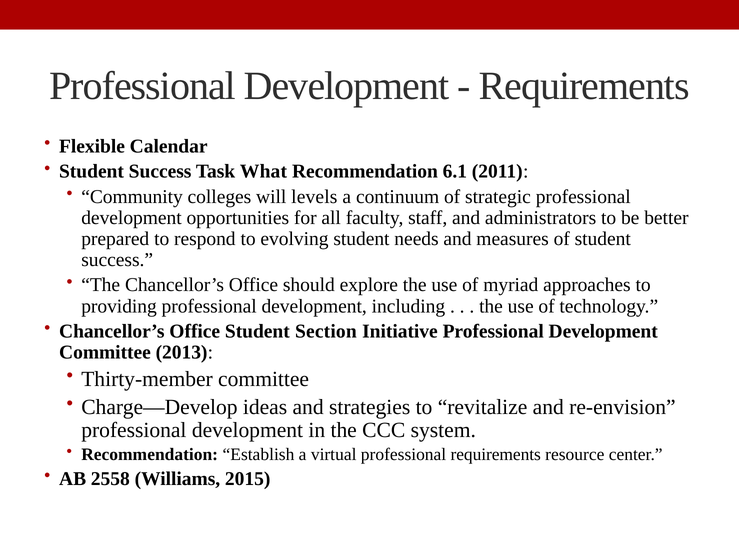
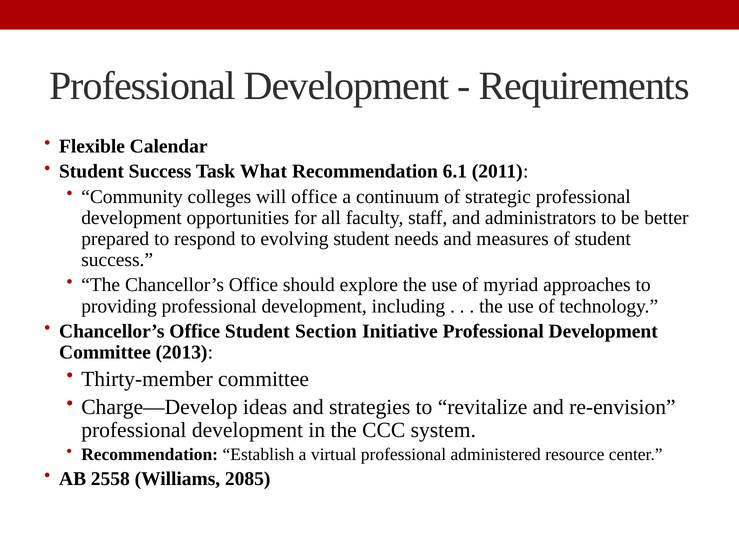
will levels: levels -> office
professional requirements: requirements -> administered
2015: 2015 -> 2085
